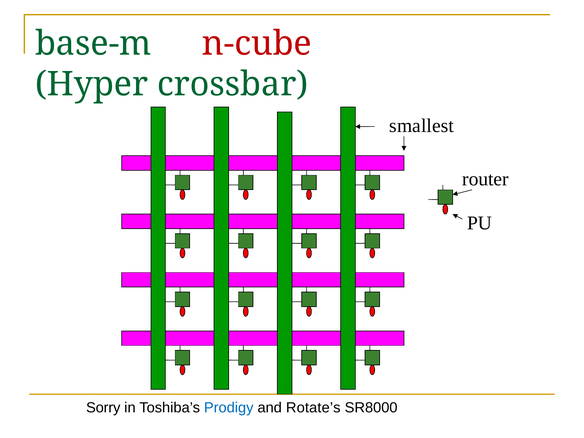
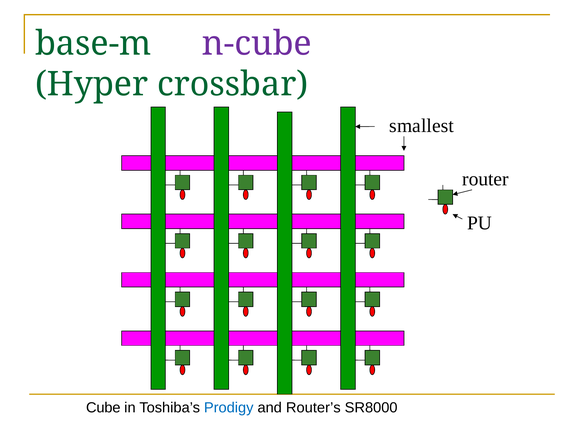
n-cube colour: red -> purple
Sorry: Sorry -> Cube
Rotate’s: Rotate’s -> Router’s
